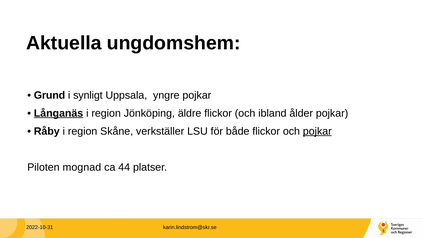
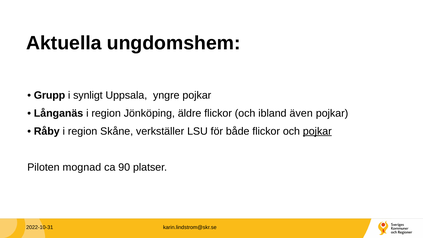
Grund: Grund -> Grupp
Långanäs underline: present -> none
ålder: ålder -> även
44: 44 -> 90
